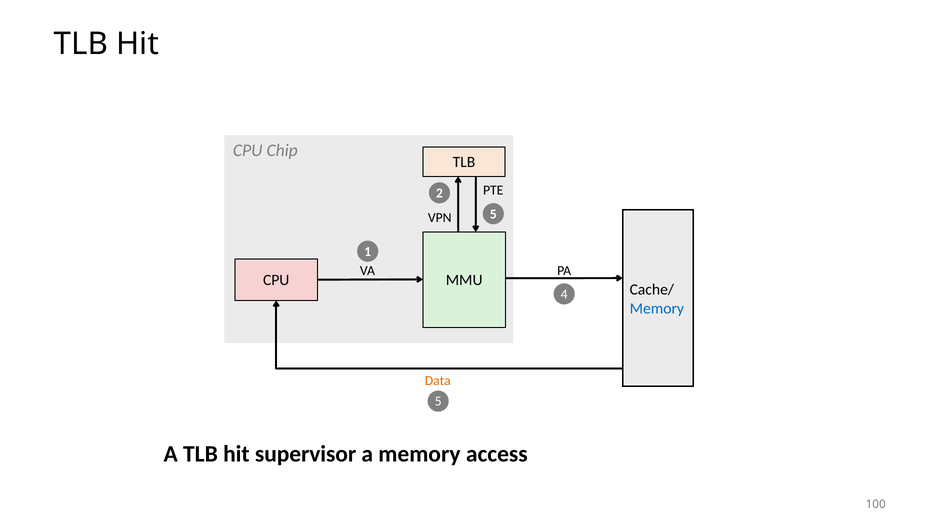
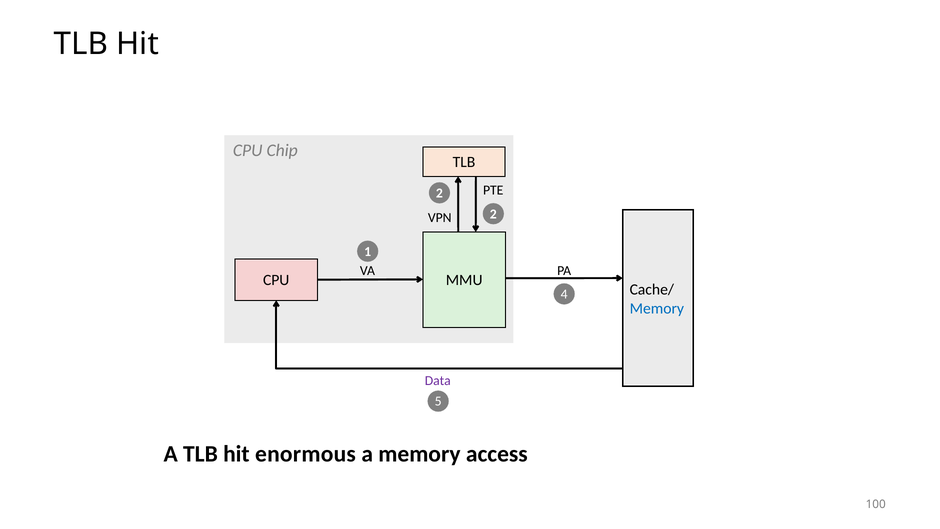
VPN 5: 5 -> 2
Data colour: orange -> purple
supervisor: supervisor -> enormous
